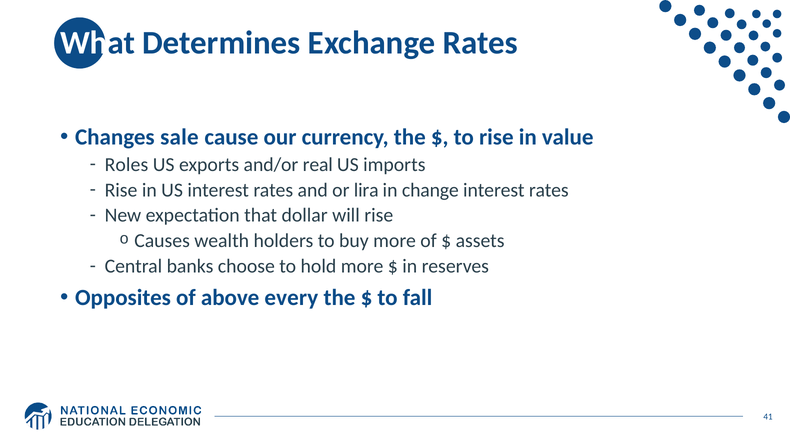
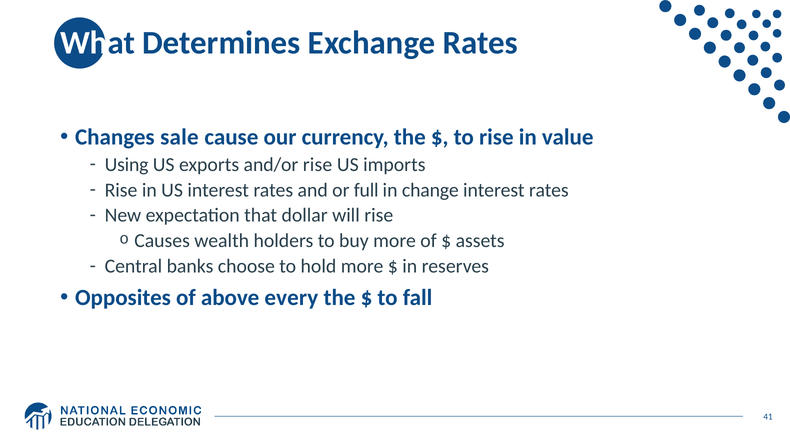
Roles: Roles -> Using
and/or real: real -> rise
lira: lira -> full
